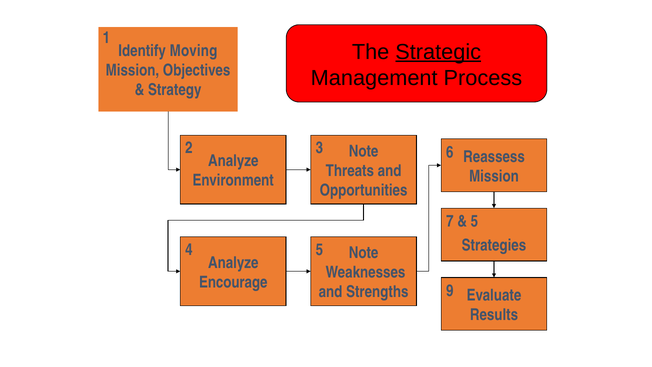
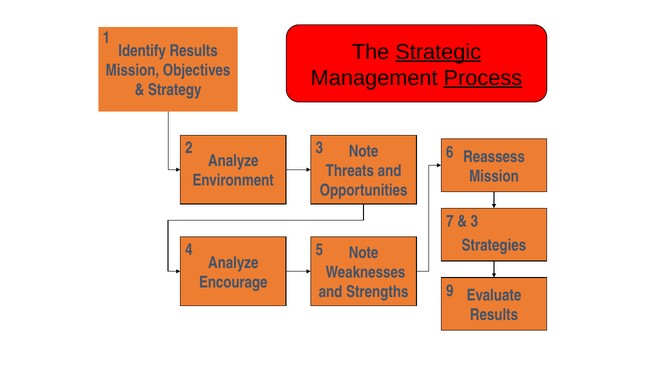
Identify Moving: Moving -> Results
Process underline: none -> present
5 at (474, 221): 5 -> 3
